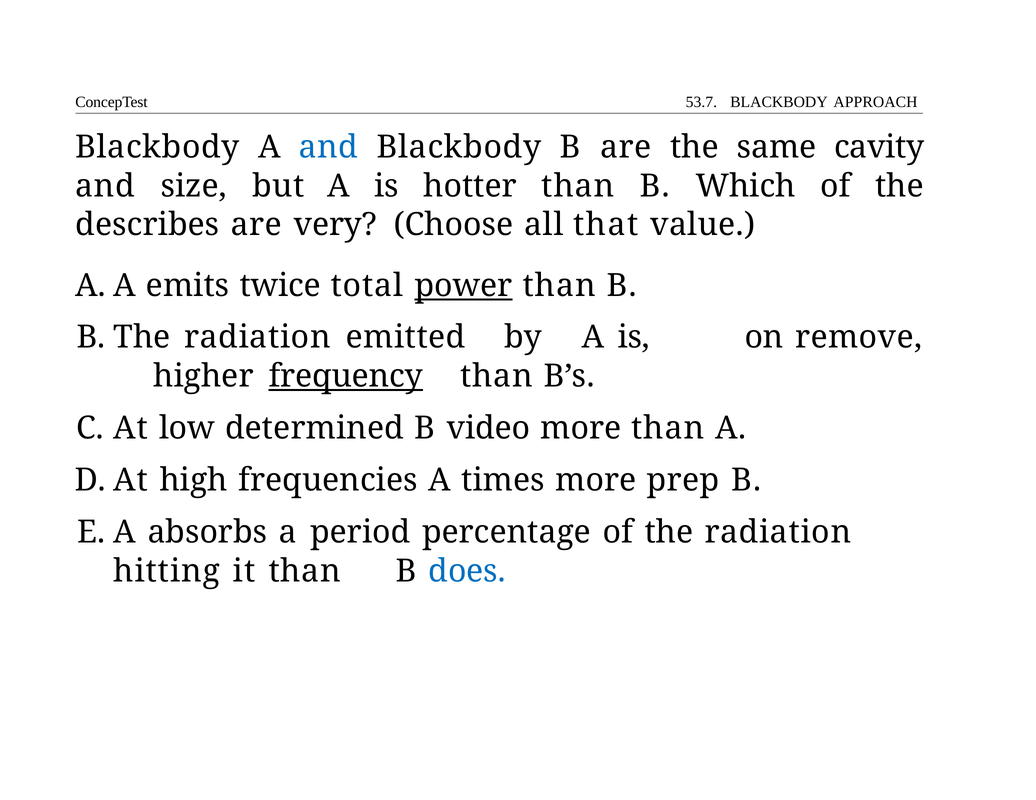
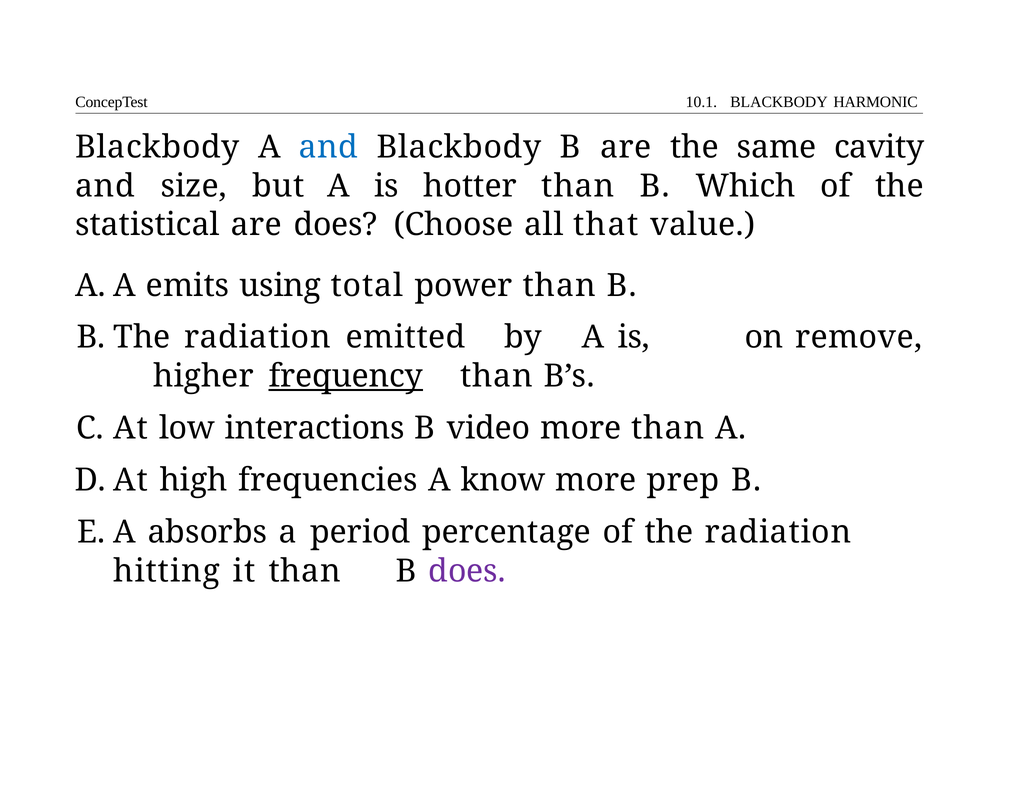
53.7: 53.7 -> 10.1
APPROACH: APPROACH -> HARMONIC
describes: describes -> statistical
are very: very -> does
twice: twice -> using
power underline: present -> none
determined: determined -> interactions
times: times -> know
does at (467, 571) colour: blue -> purple
